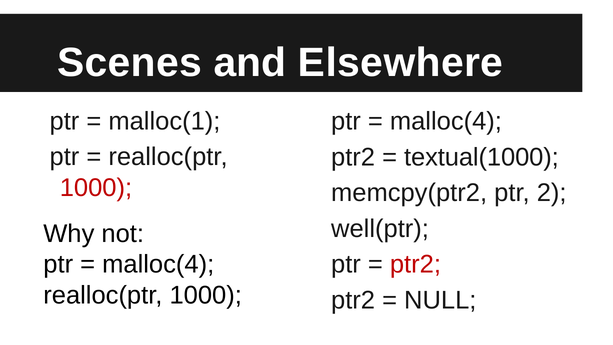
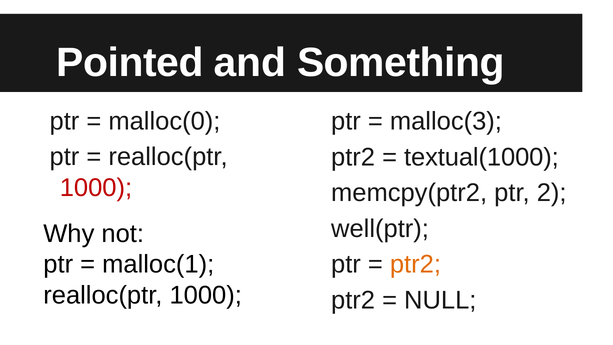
Scenes: Scenes -> Pointed
Elsewhere: Elsewhere -> Something
malloc(1: malloc(1 -> malloc(0
malloc(4 at (446, 121): malloc(4 -> malloc(3
ptr2 at (415, 264) colour: red -> orange
malloc(4 at (158, 264): malloc(4 -> malloc(1
